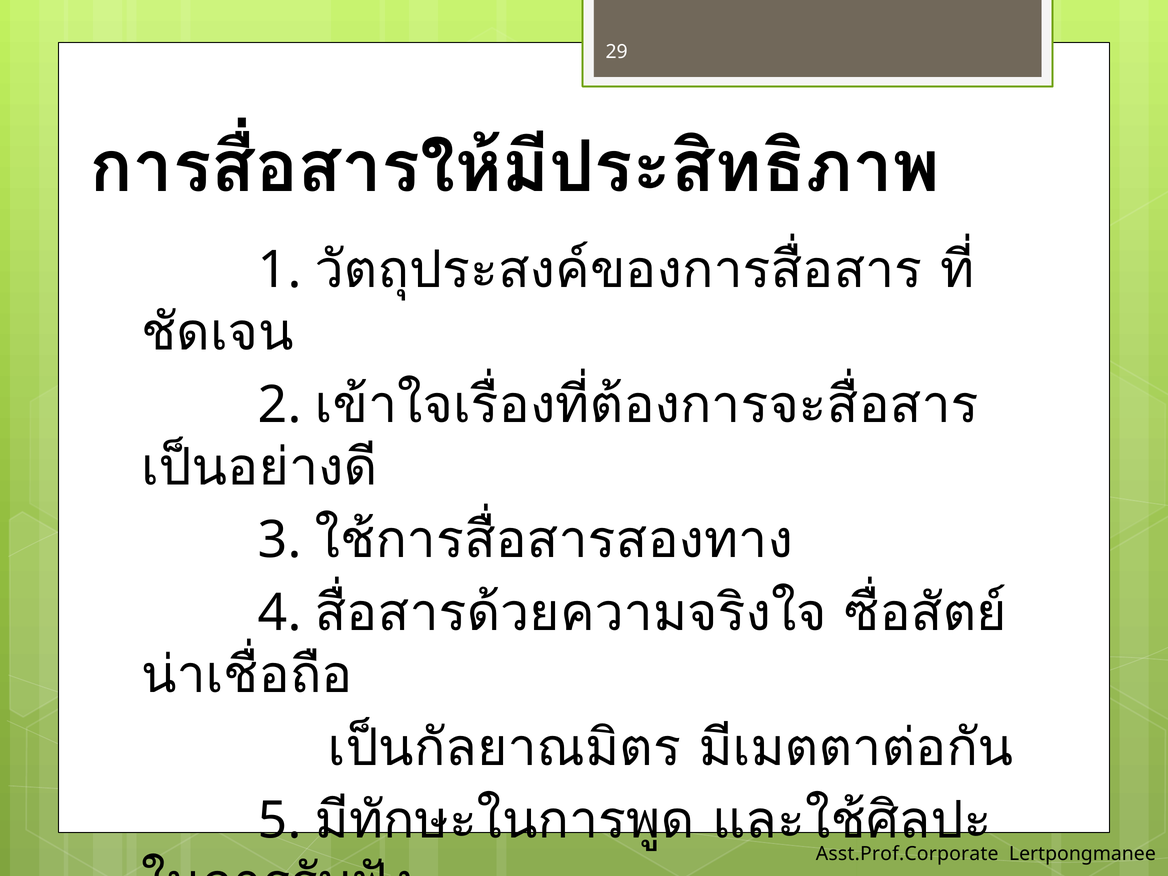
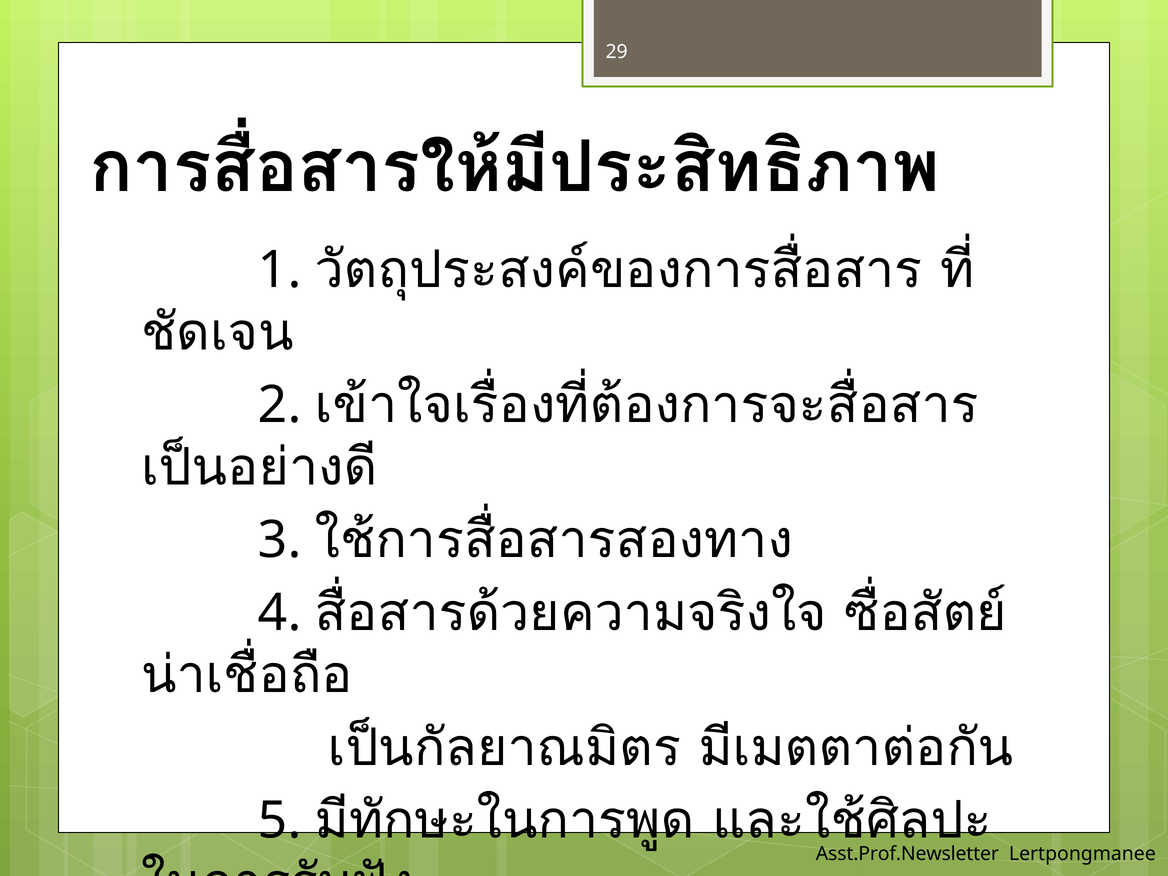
Asst.Prof.Corporate: Asst.Prof.Corporate -> Asst.Prof.Newsletter
